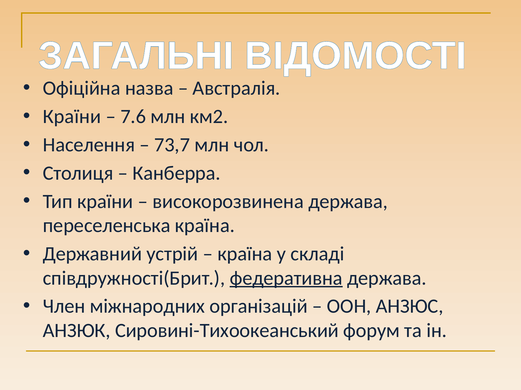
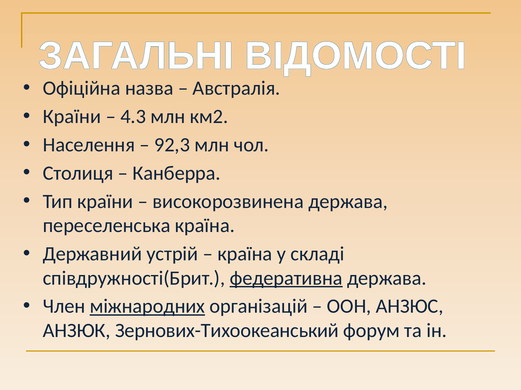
7.6: 7.6 -> 4.3
73,7: 73,7 -> 92,3
міжнародних underline: none -> present
Сировині-Тихоокеанський: Сировині-Тихоокеанський -> Зернових-Тихоокеанський
